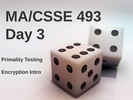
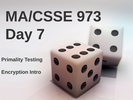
493: 493 -> 973
3: 3 -> 7
